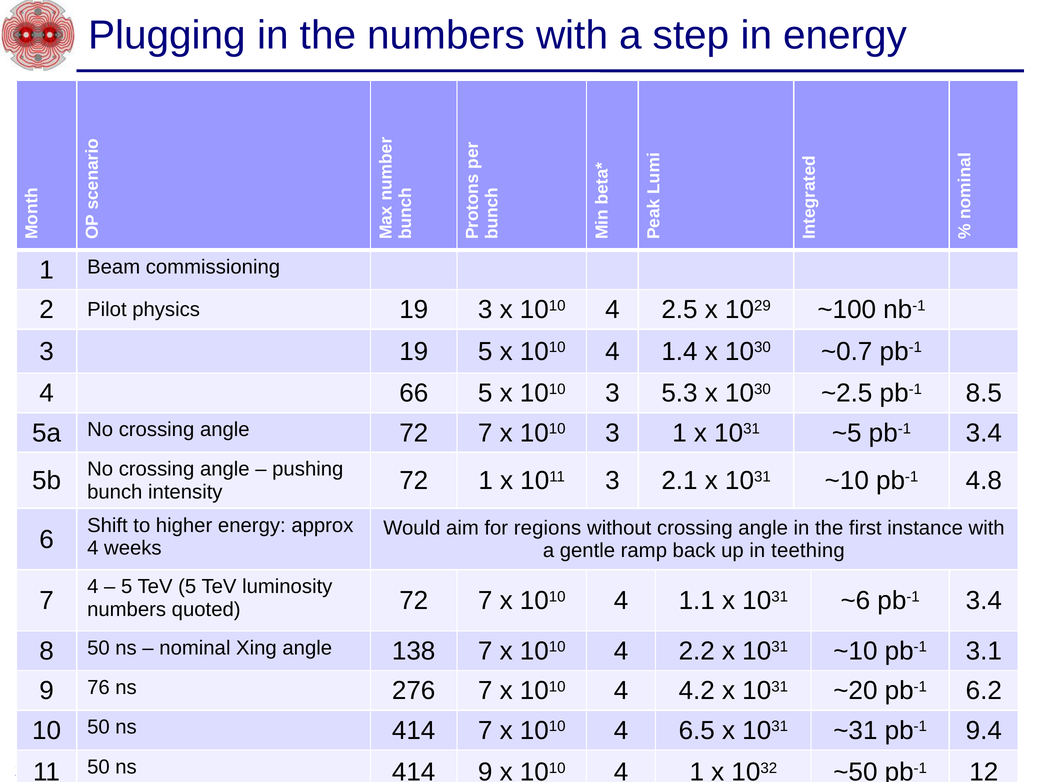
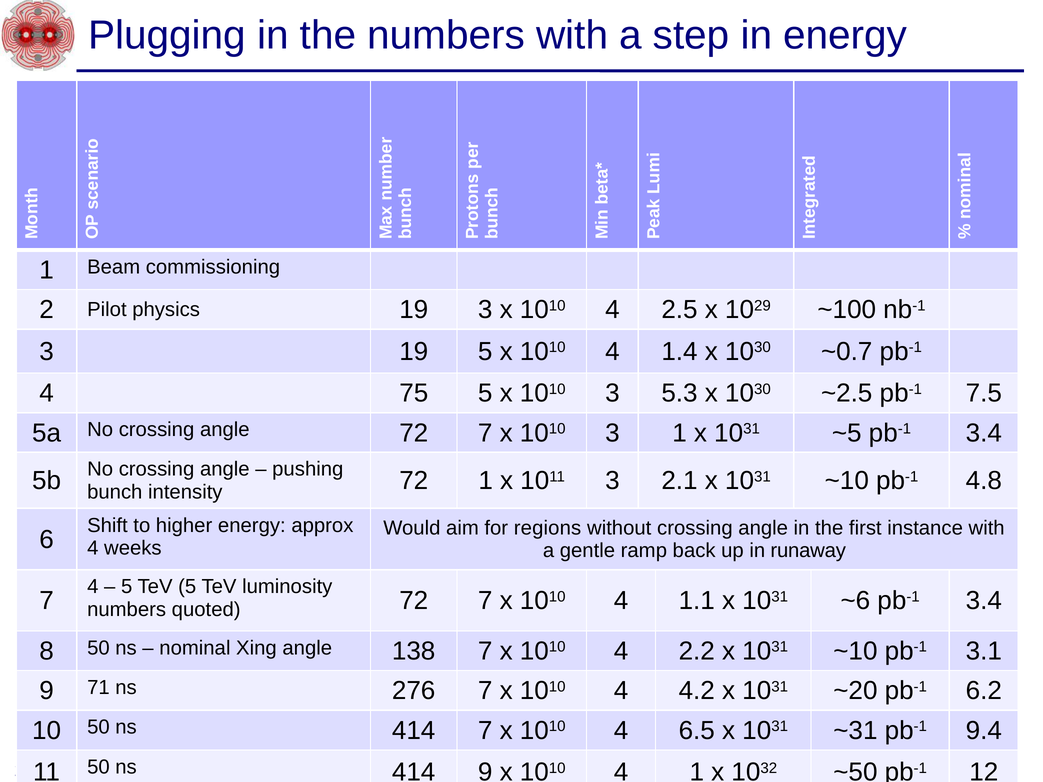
66: 66 -> 75
8.5: 8.5 -> 7.5
teething: teething -> runaway
76: 76 -> 71
